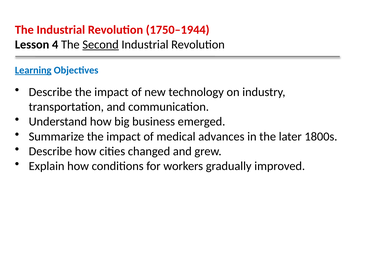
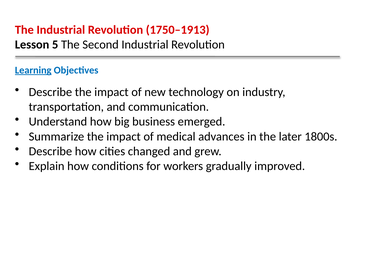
1750–1944: 1750–1944 -> 1750–1913
4: 4 -> 5
Second underline: present -> none
